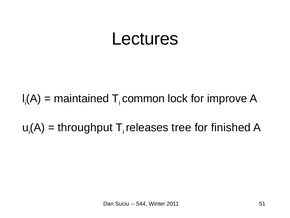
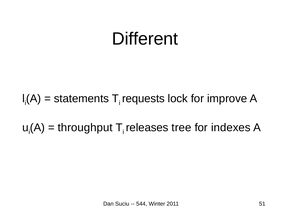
Lectures: Lectures -> Different
maintained: maintained -> statements
common: common -> requests
finished: finished -> indexes
